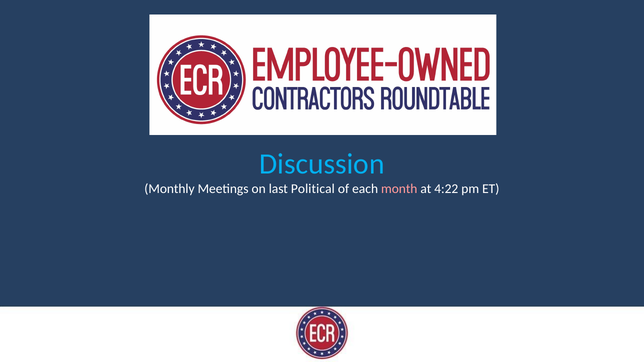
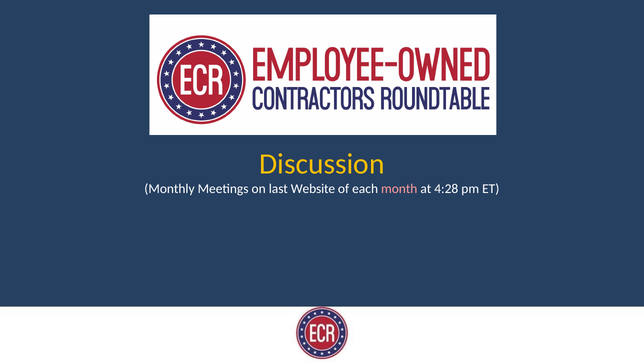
Discussion colour: light blue -> yellow
Political: Political -> Website
4:22: 4:22 -> 4:28
